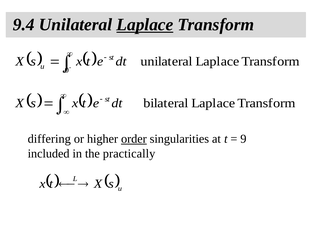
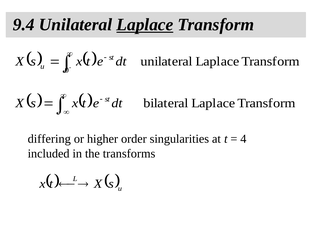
order underline: present -> none
9: 9 -> 4
practically: practically -> transforms
